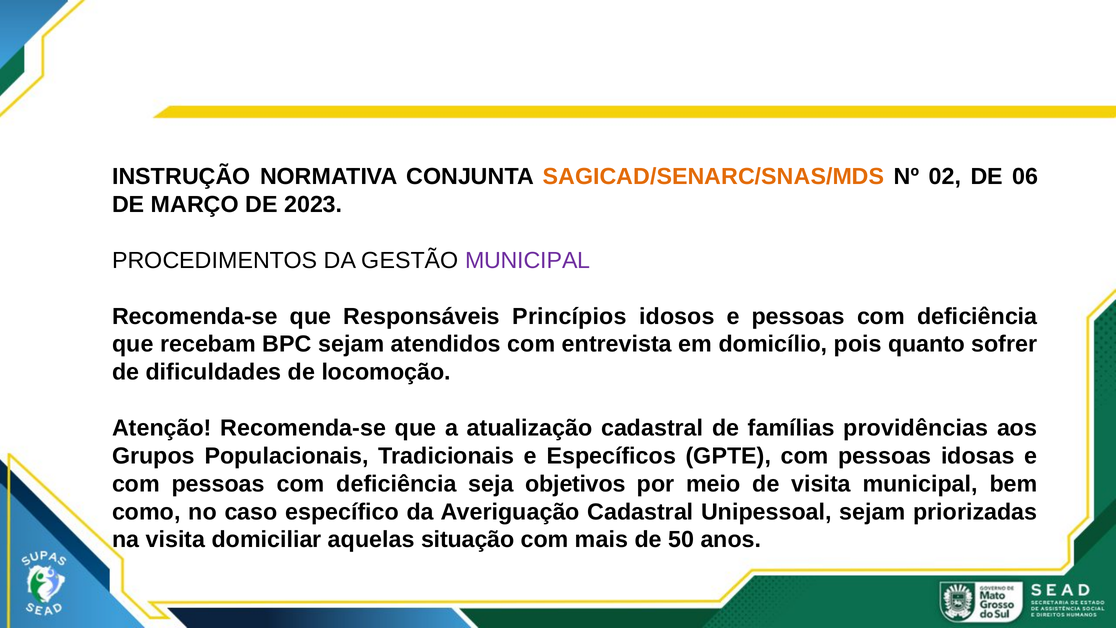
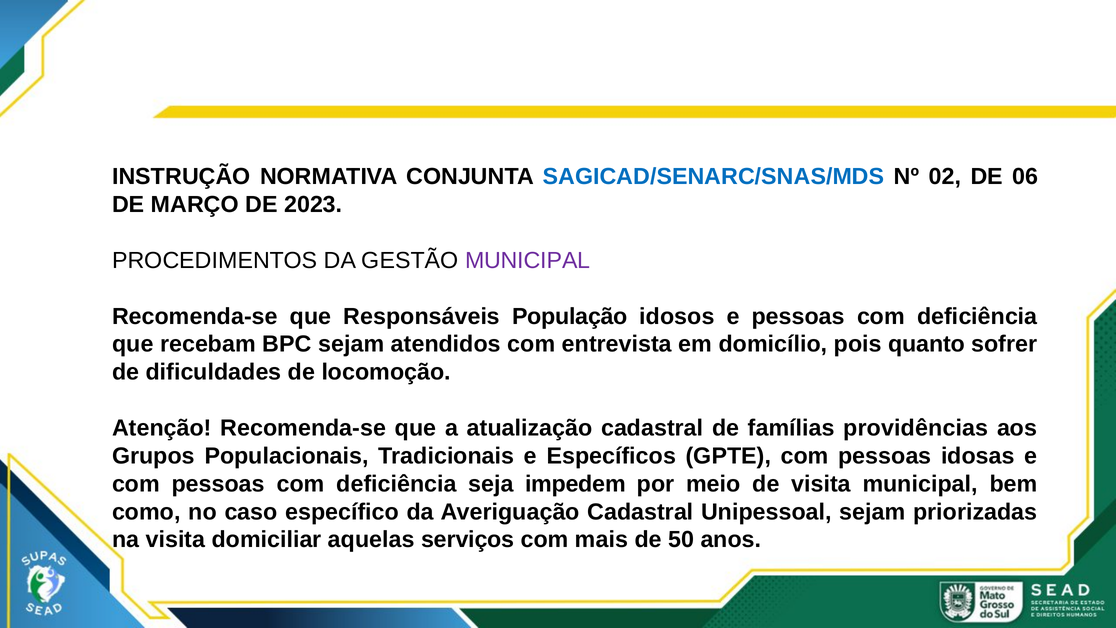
SAGICAD/SENARC/SNAS/MDS colour: orange -> blue
Princípios: Princípios -> População
objetivos: objetivos -> impedem
situação: situação -> serviços
